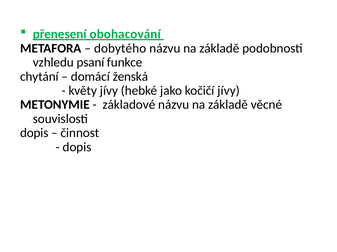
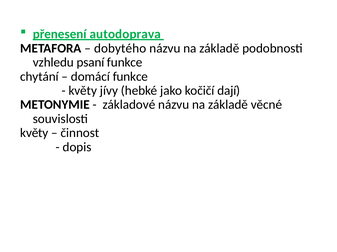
obohacování: obohacování -> autodoprava
domácí ženská: ženská -> funkce
kočičí jívy: jívy -> dají
dopis at (34, 133): dopis -> květy
